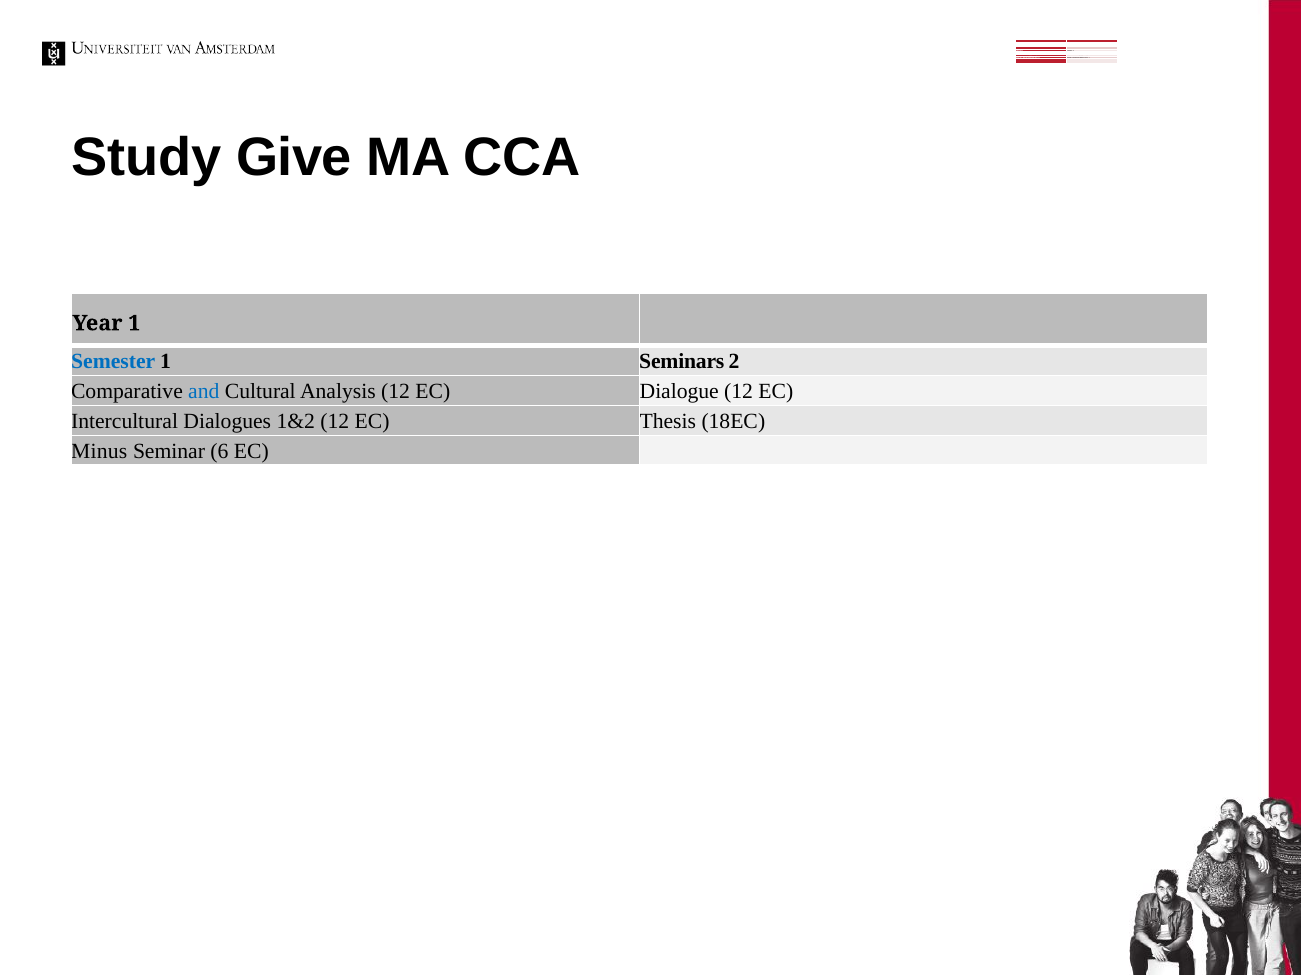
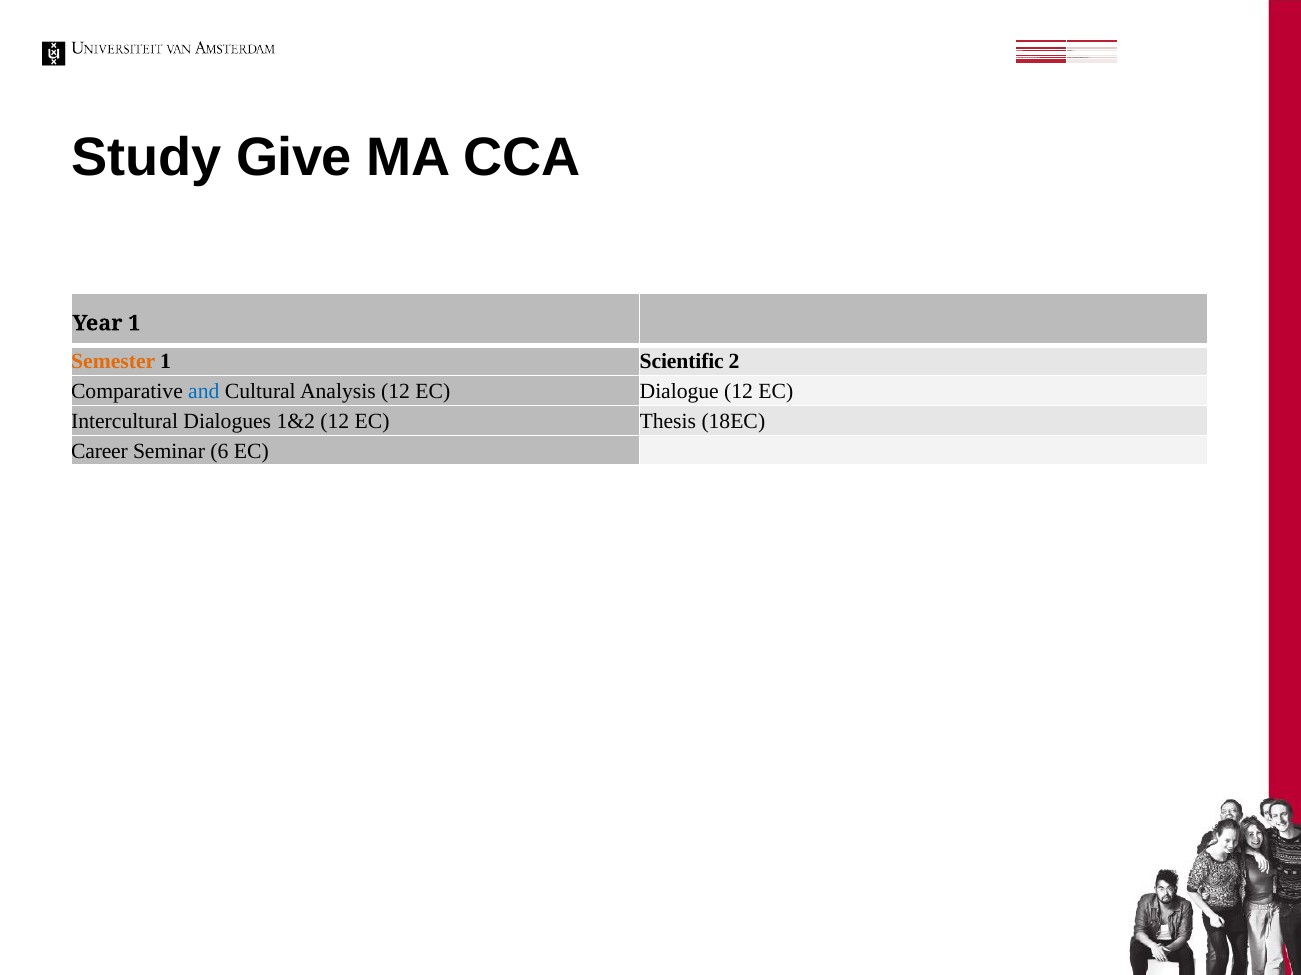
Semester at (113, 362) colour: blue -> orange
Seminars: Seminars -> Scientific
Minus: Minus -> Career
